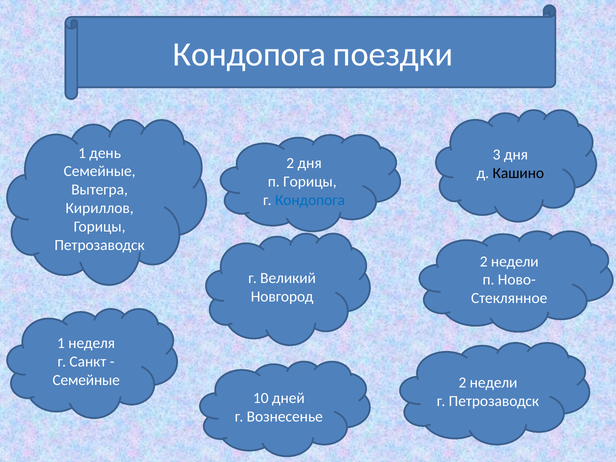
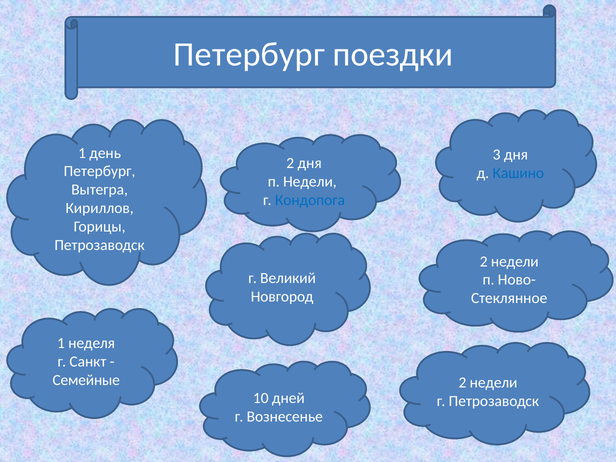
Кондопога at (249, 55): Кондопога -> Петербург
Семейные at (100, 171): Семейные -> Петербург
Кашино colour: black -> blue
п Горицы: Горицы -> Недели
